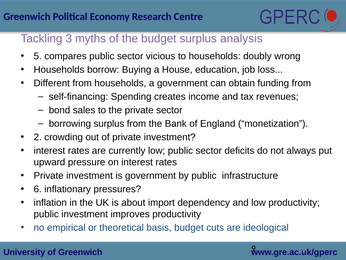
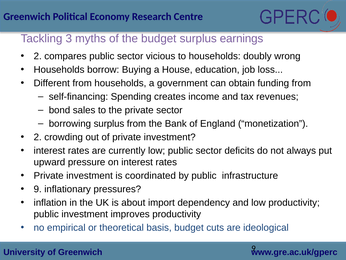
analysis: analysis -> earnings
5 at (38, 56): 5 -> 2
is government: government -> coordinated
6 at (38, 189): 6 -> 9
